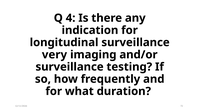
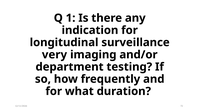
4: 4 -> 1
surveillance at (70, 67): surveillance -> department
